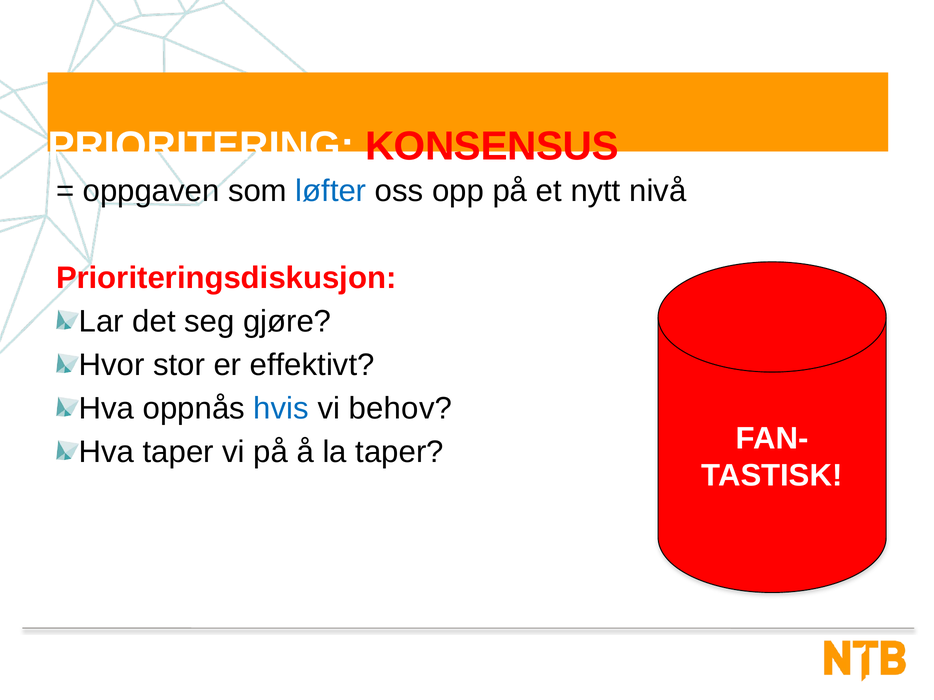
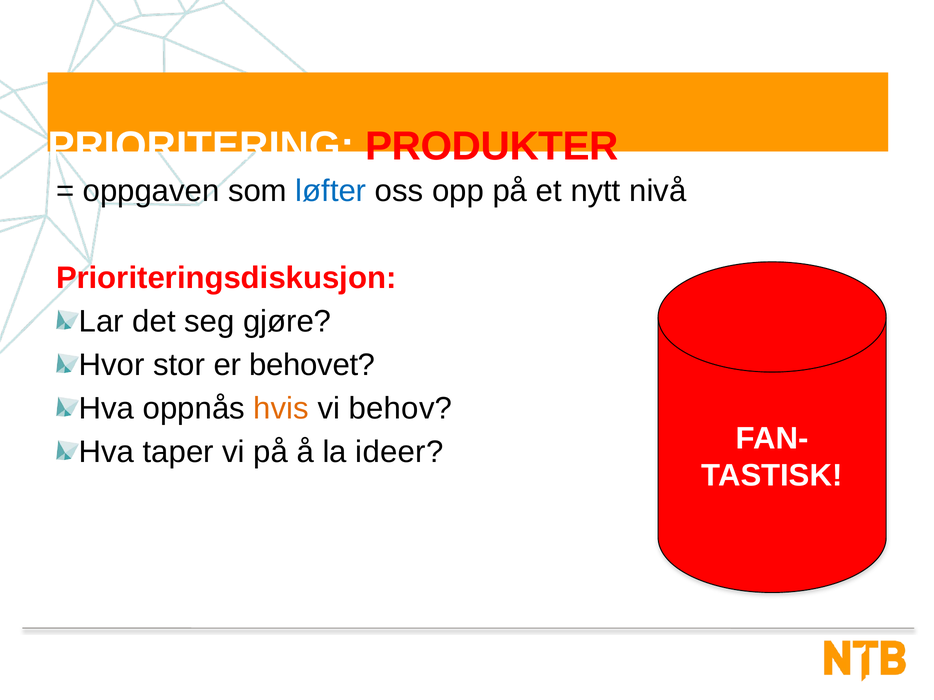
KONSENSUS: KONSENSUS -> PRODUKTER
effektivt: effektivt -> behovet
hvis colour: blue -> orange
la taper: taper -> ideer
